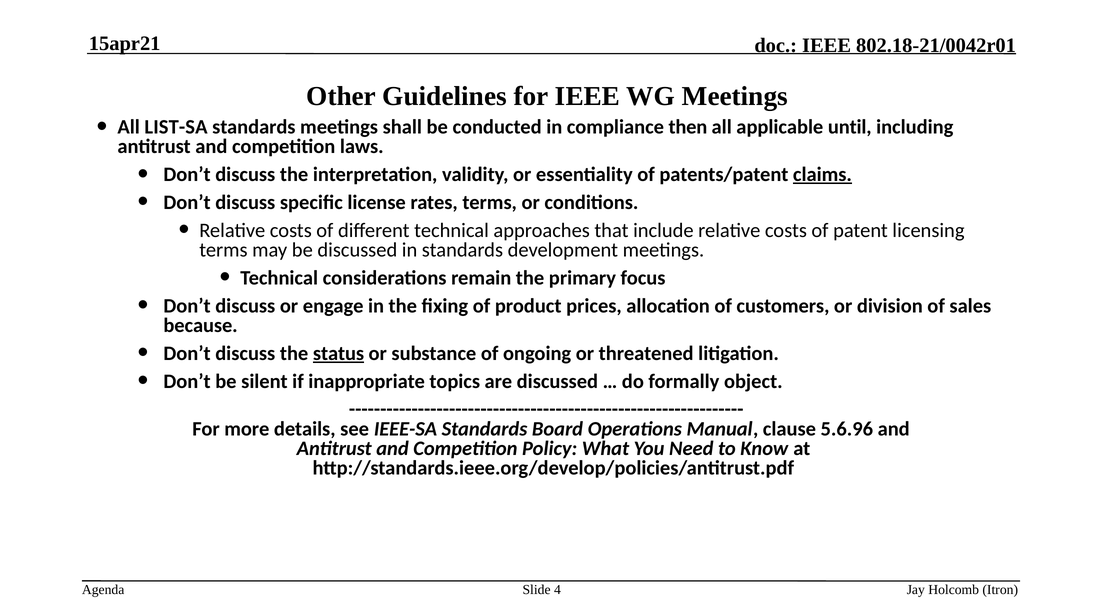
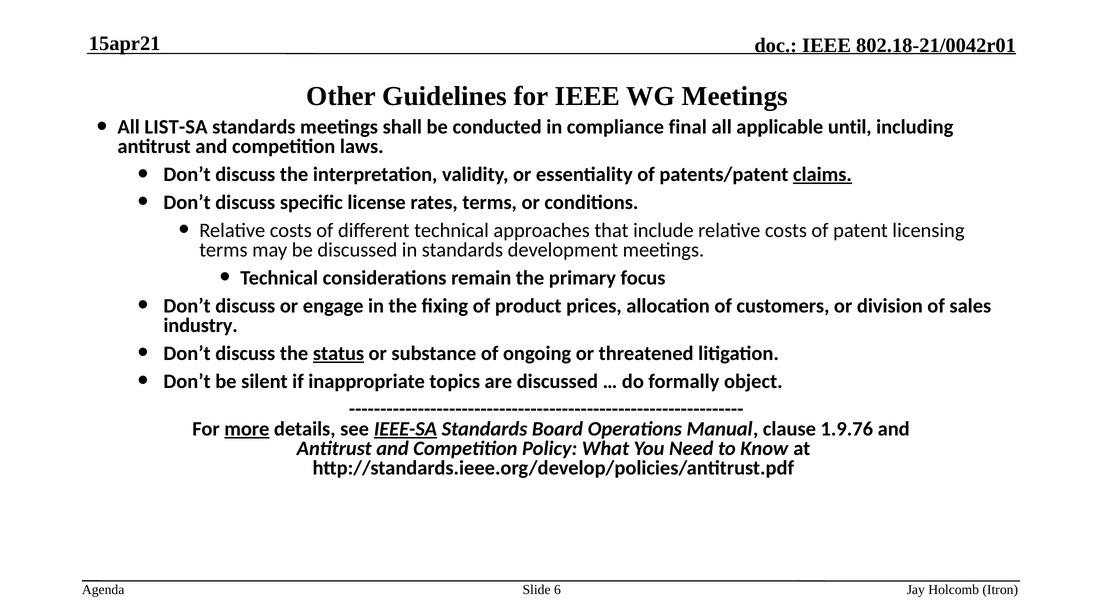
then: then -> final
because: because -> industry
more underline: none -> present
IEEE-SA underline: none -> present
5.6.96: 5.6.96 -> 1.9.76
4: 4 -> 6
